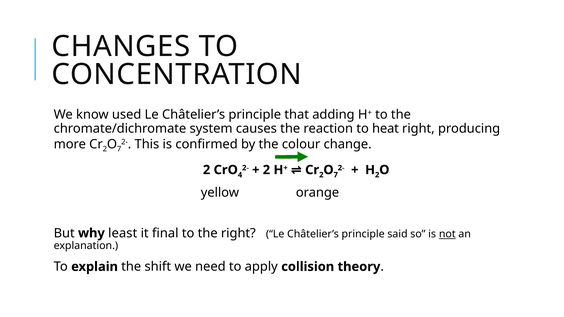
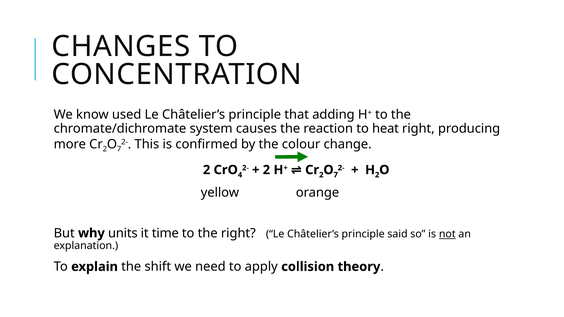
least: least -> units
final: final -> time
